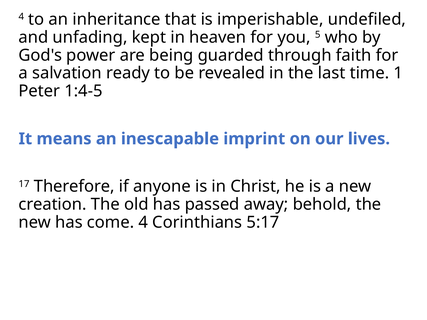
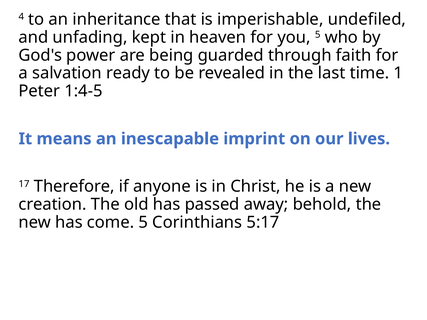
come 4: 4 -> 5
